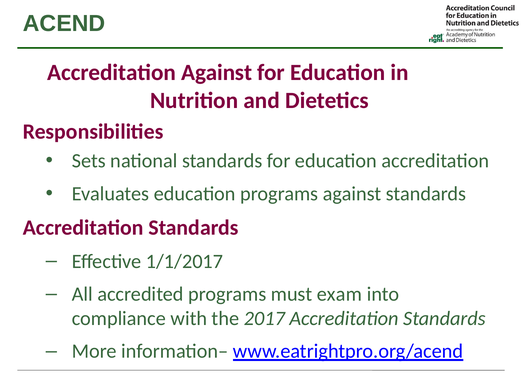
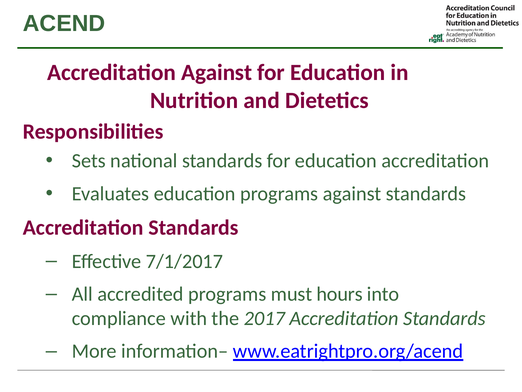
1/1/2017: 1/1/2017 -> 7/1/2017
exam: exam -> hours
